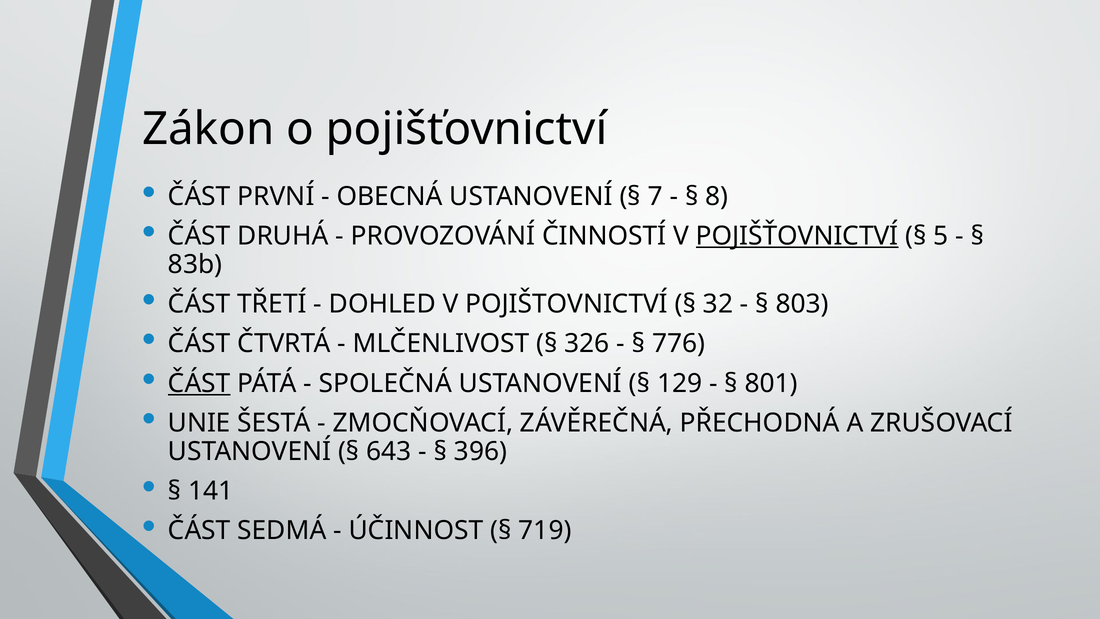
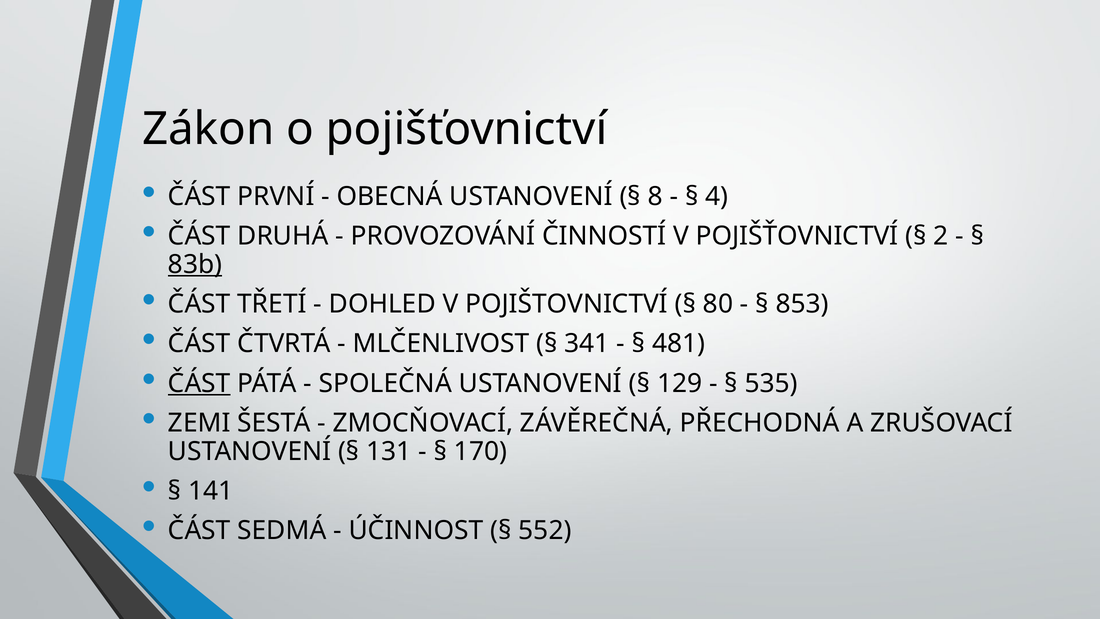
7: 7 -> 8
8: 8 -> 4
POJIŠŤOVNICTVÍ at (797, 236) underline: present -> none
5: 5 -> 2
83b underline: none -> present
32: 32 -> 80
803: 803 -> 853
326: 326 -> 341
776: 776 -> 481
801: 801 -> 535
UNIE: UNIE -> ZEMI
643: 643 -> 131
396: 396 -> 170
719: 719 -> 552
